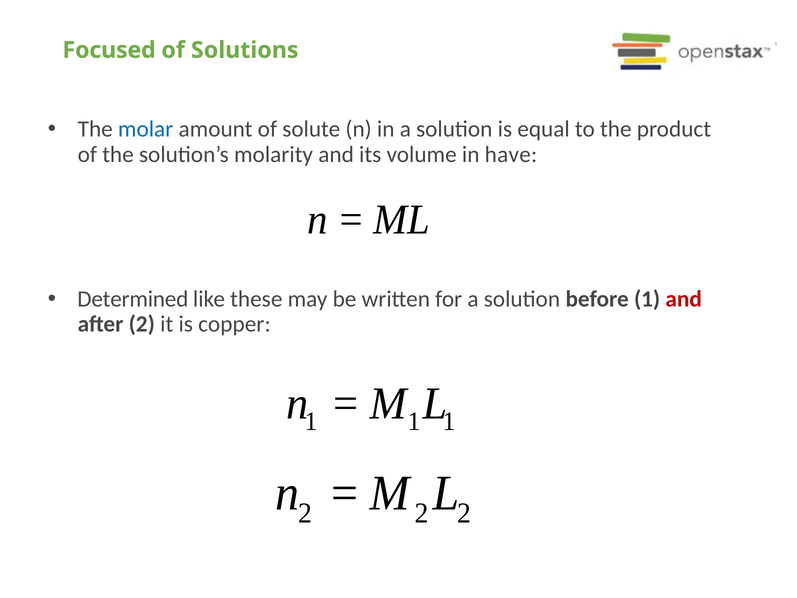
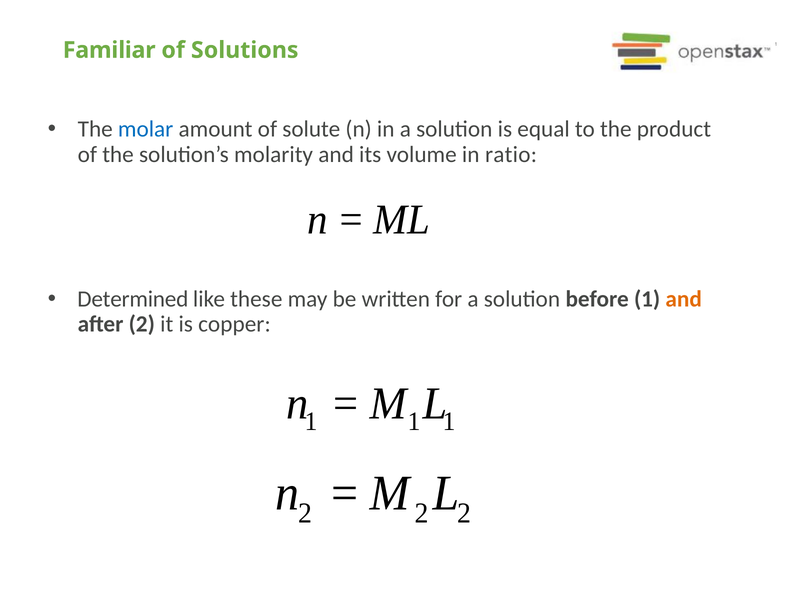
Focused: Focused -> Familiar
have: have -> ratio
and at (684, 299) colour: red -> orange
